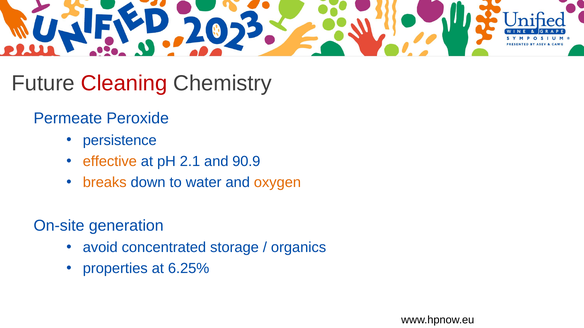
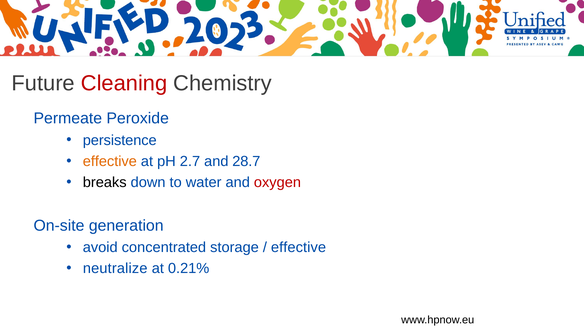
2.1: 2.1 -> 2.7
90.9: 90.9 -> 28.7
breaks colour: orange -> black
oxygen colour: orange -> red
organics at (299, 248): organics -> effective
properties: properties -> neutralize
6.25%: 6.25% -> 0.21%
